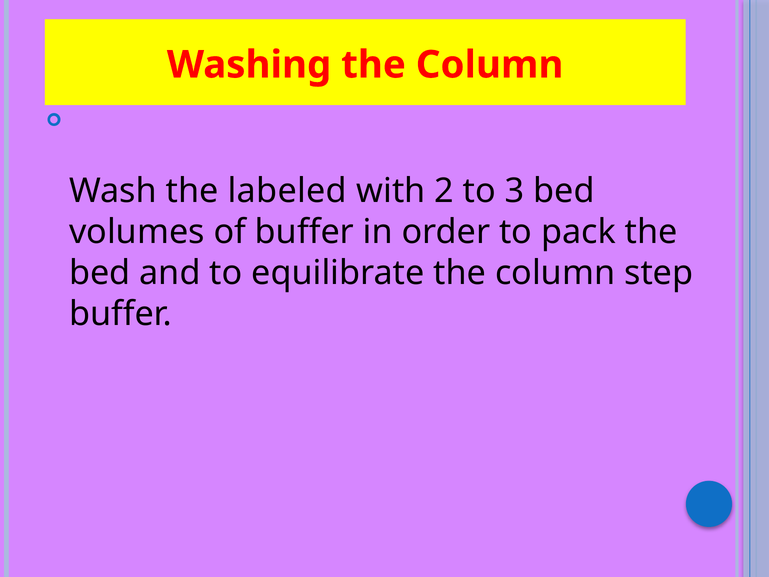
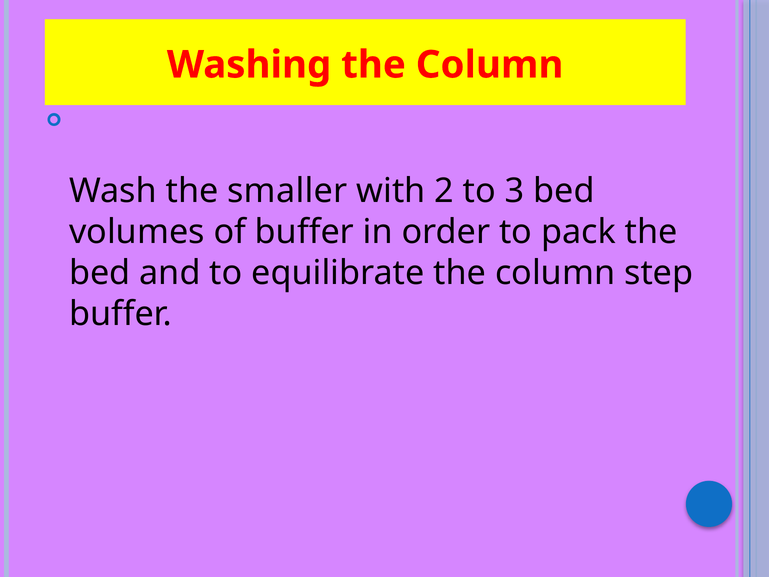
labeled: labeled -> smaller
